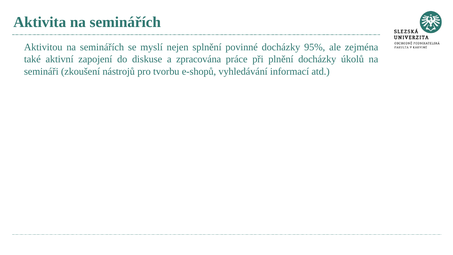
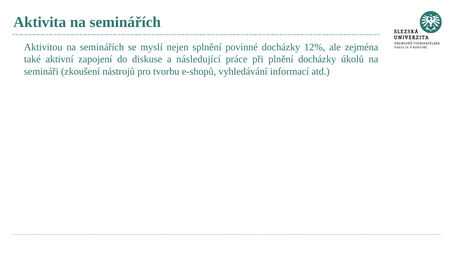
95%: 95% -> 12%
zpracována: zpracována -> následující
